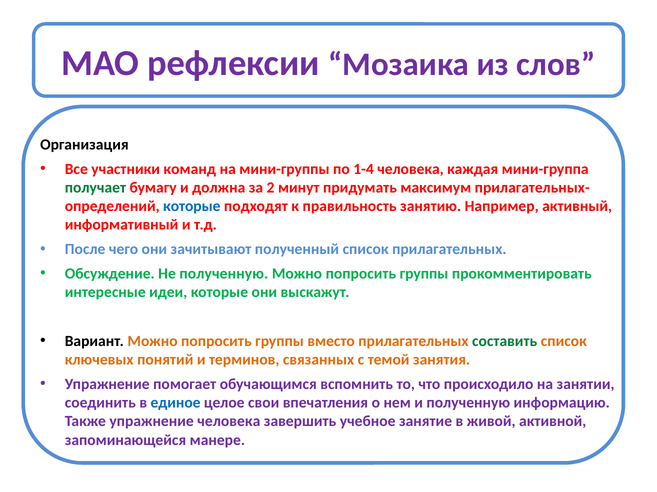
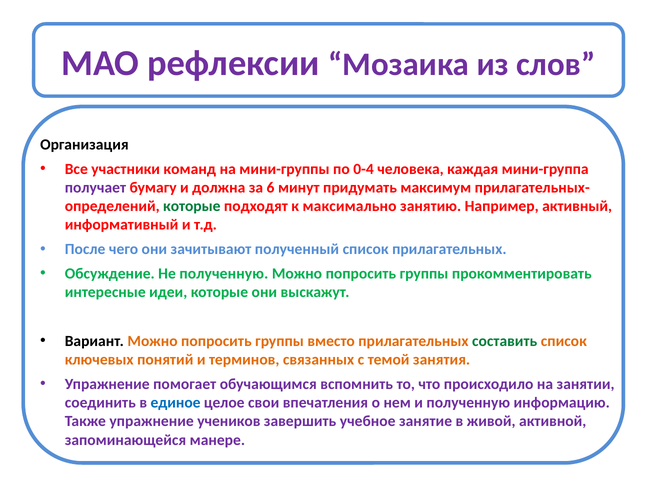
1-4: 1-4 -> 0-4
получает colour: green -> purple
2: 2 -> 6
которые at (192, 207) colour: blue -> green
правильность: правильность -> максимально
упражнение человека: человека -> учеников
